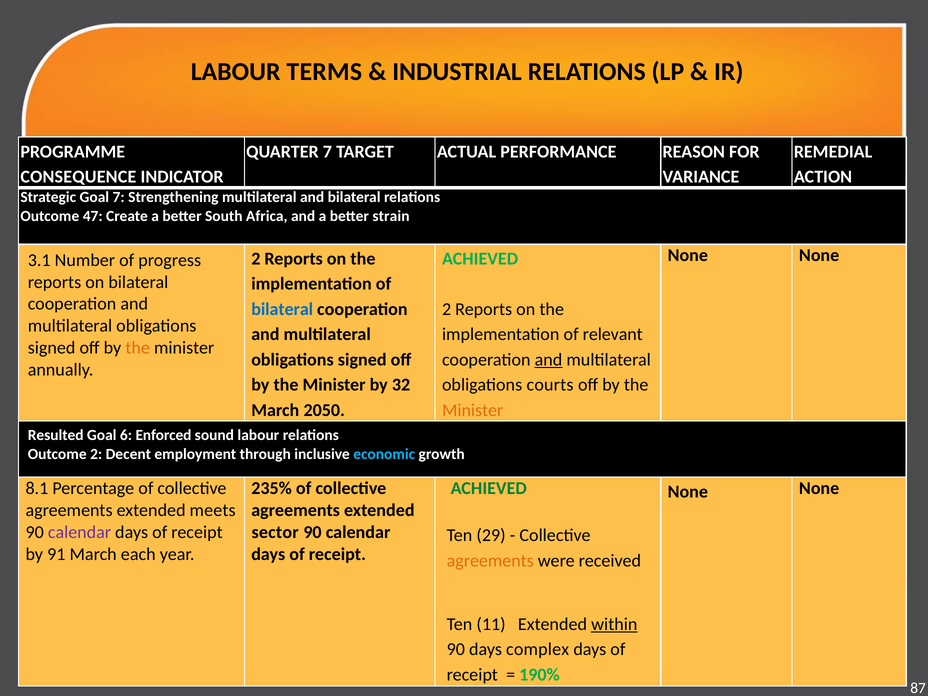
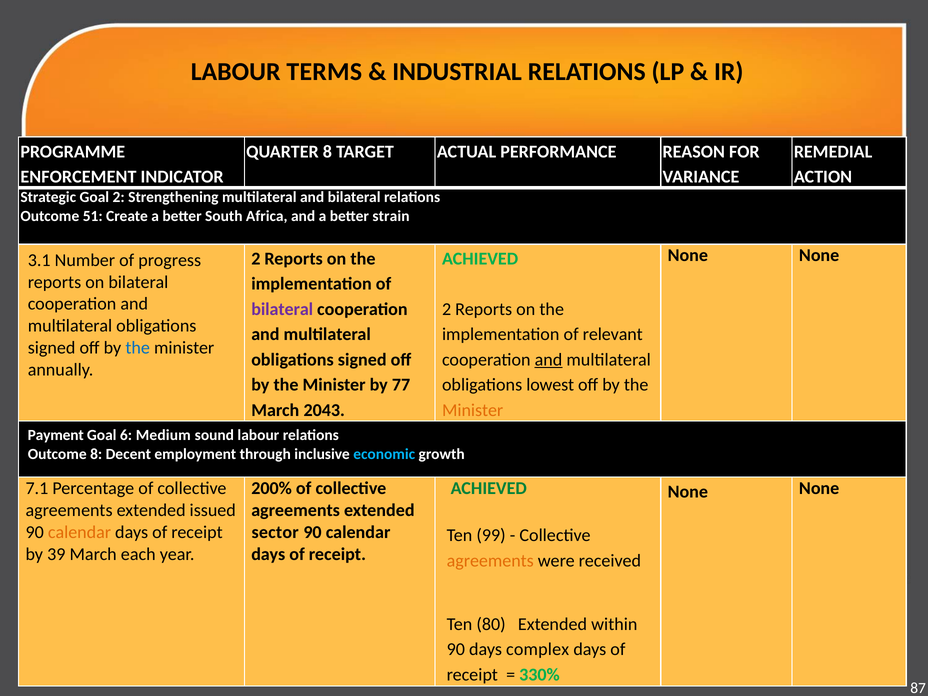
QUARTER 7: 7 -> 8
CONSEQUENCE: CONSEQUENCE -> ENFORCEMENT
Goal 7: 7 -> 2
47: 47 -> 51
bilateral at (282, 309) colour: blue -> purple
the at (138, 348) colour: orange -> blue
32: 32 -> 77
courts: courts -> lowest
2050: 2050 -> 2043
Resulted: Resulted -> Payment
Enforced: Enforced -> Medium
Outcome 2: 2 -> 8
8.1: 8.1 -> 7.1
235%: 235% -> 200%
meets: meets -> issued
calendar at (79, 532) colour: purple -> orange
29: 29 -> 99
91: 91 -> 39
11: 11 -> 80
within underline: present -> none
190%: 190% -> 330%
